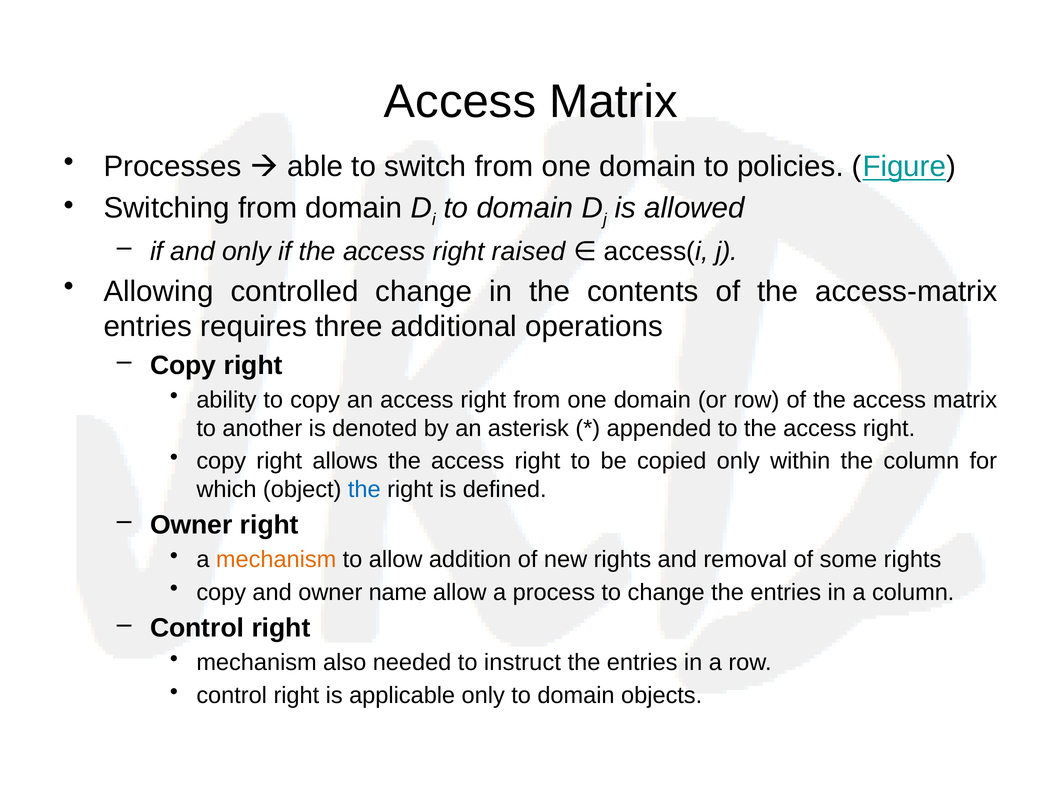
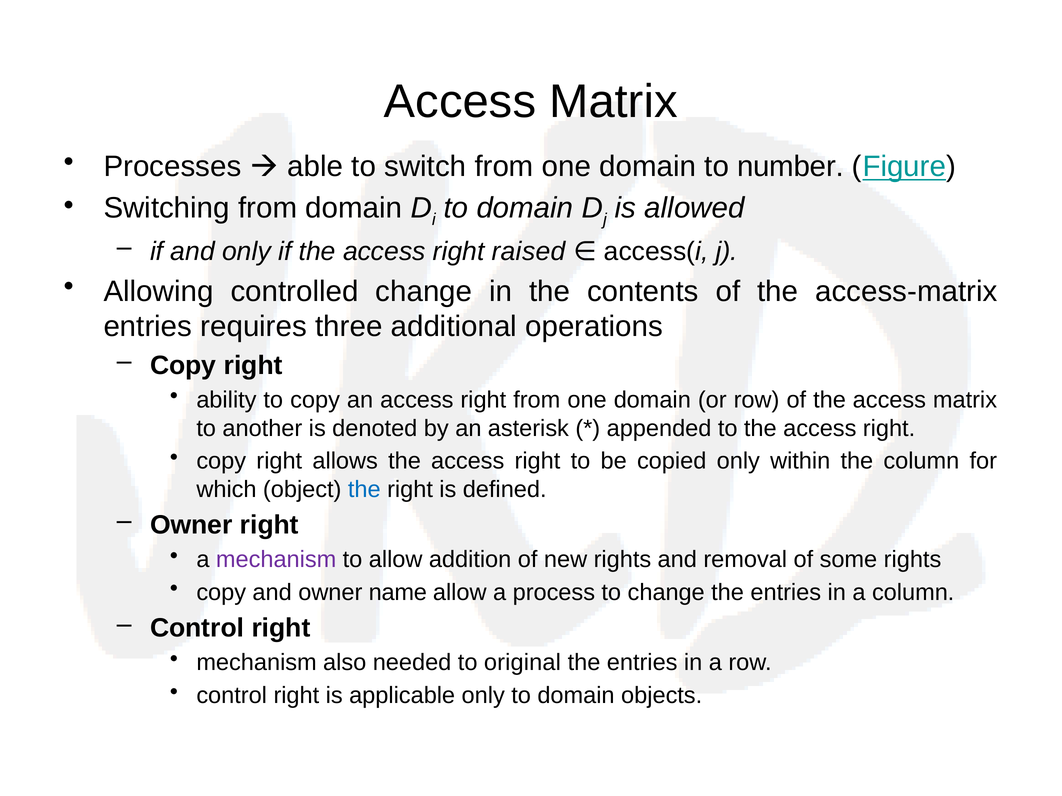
policies: policies -> number
mechanism at (276, 560) colour: orange -> purple
instruct: instruct -> original
